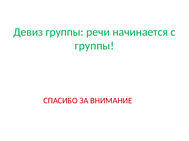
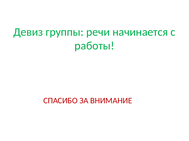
группы at (94, 46): группы -> работы
